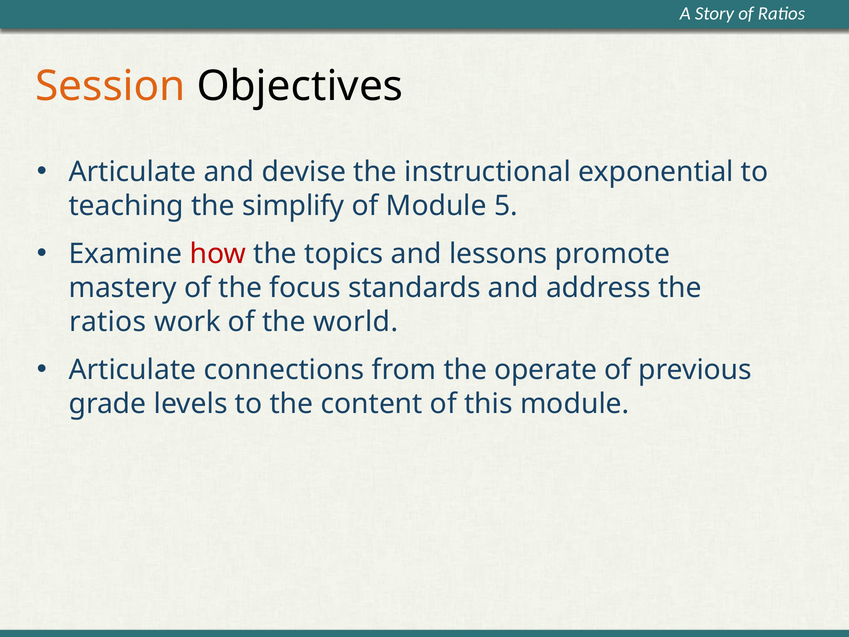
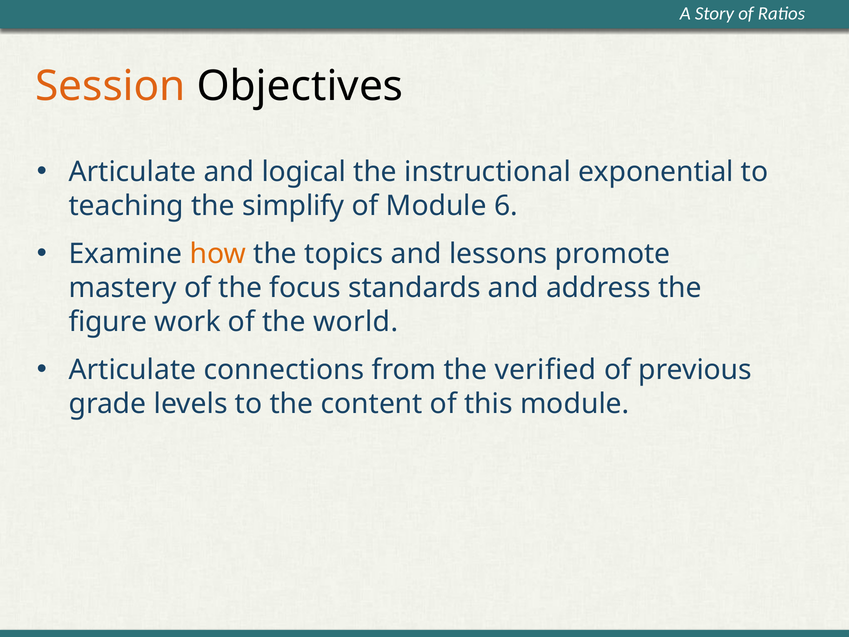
devise: devise -> logical
5: 5 -> 6
how colour: red -> orange
ratios at (108, 322): ratios -> figure
operate: operate -> verified
